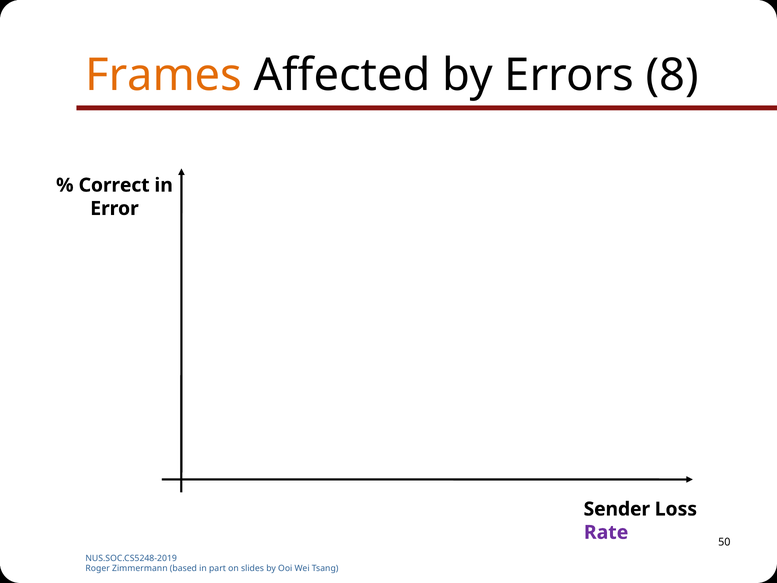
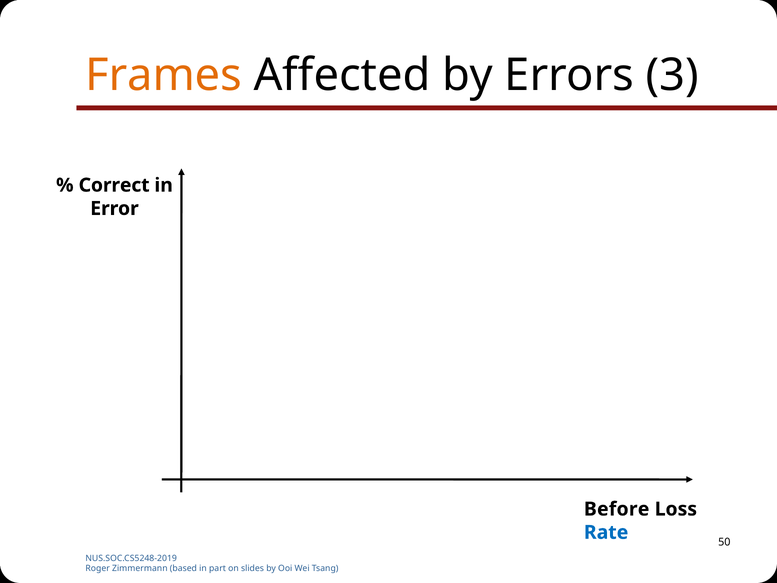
8: 8 -> 3
Sender: Sender -> Before
Rate colour: purple -> blue
